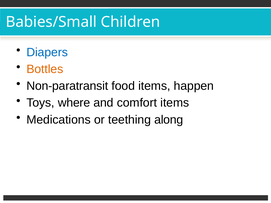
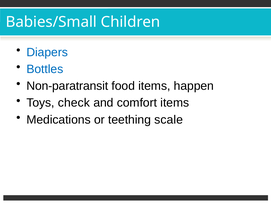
Bottles colour: orange -> blue
where: where -> check
along: along -> scale
